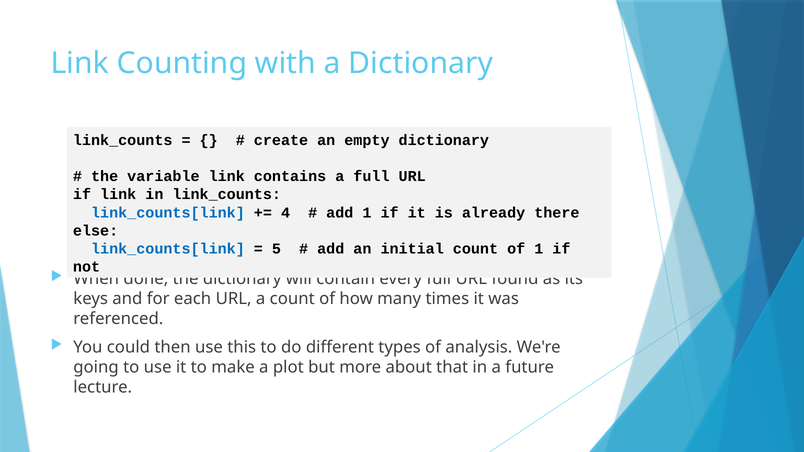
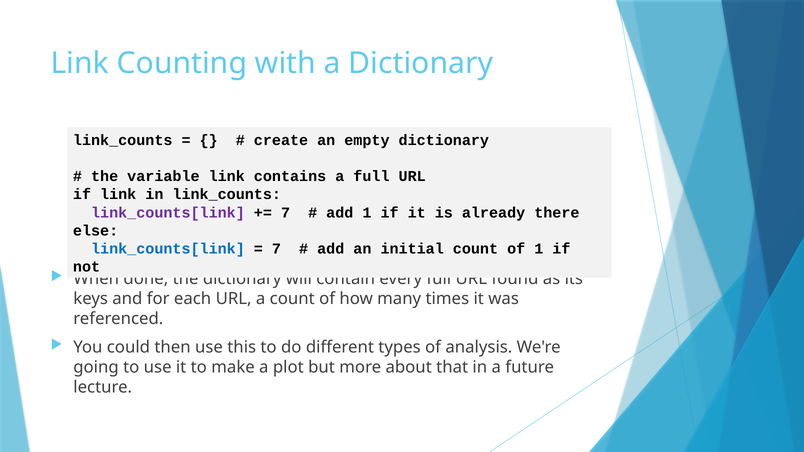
link_counts[link at (168, 213) colour: blue -> purple
4 at (286, 213): 4 -> 7
5 at (276, 249): 5 -> 7
